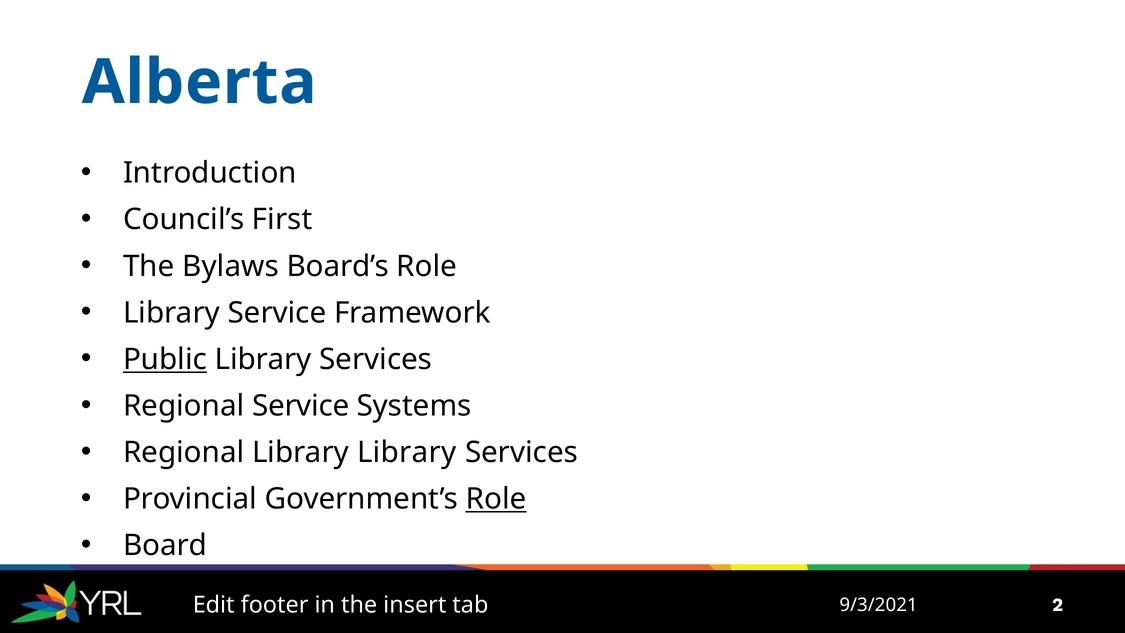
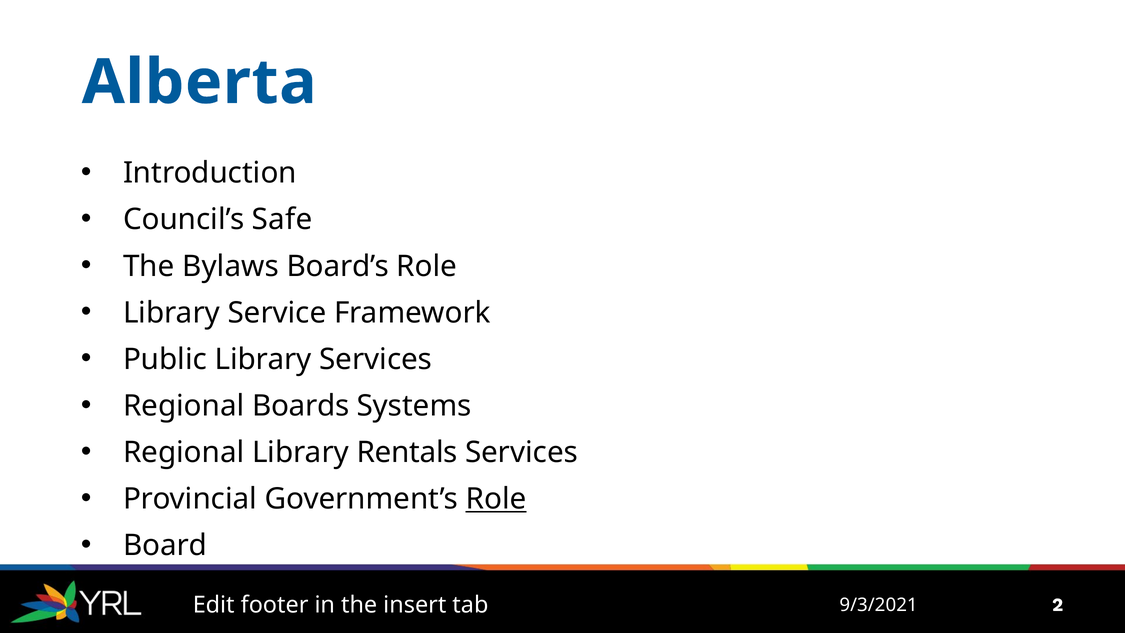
First: First -> Safe
Public underline: present -> none
Regional Service: Service -> Boards
Library Library: Library -> Rentals
